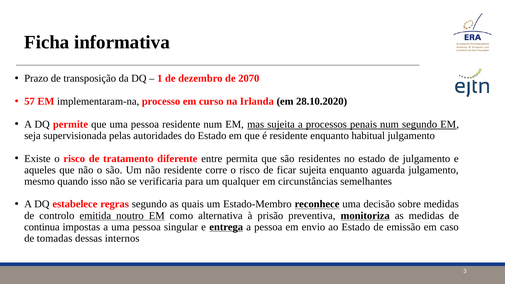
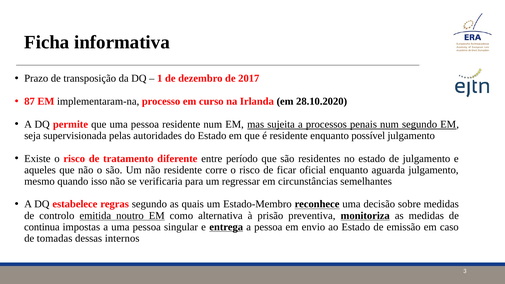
2070: 2070 -> 2017
57: 57 -> 87
habitual: habitual -> possível
permita: permita -> período
ficar sujeita: sujeita -> oficial
qualquer: qualquer -> regressar
